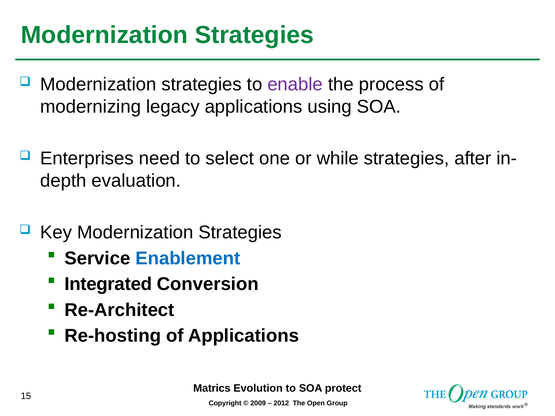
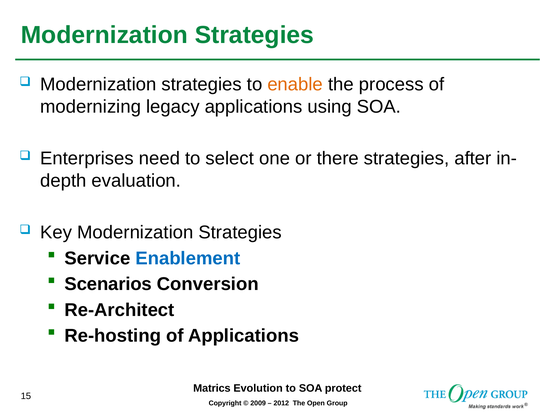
enable colour: purple -> orange
while: while -> there
Integrated: Integrated -> Scenarios
